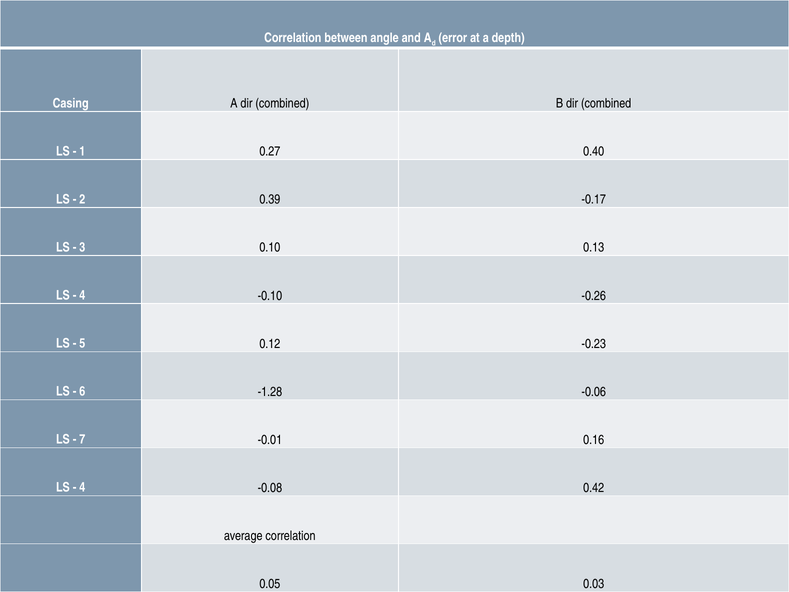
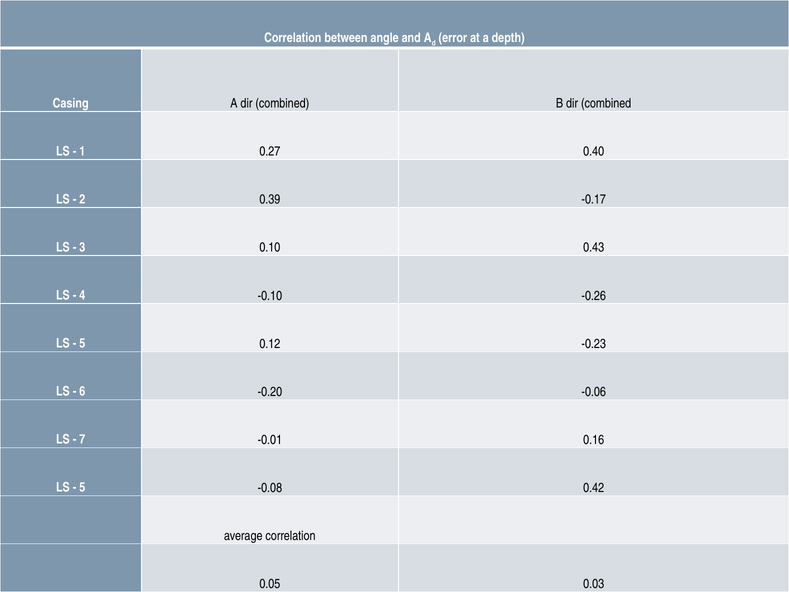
0.13: 0.13 -> 0.43
-1.28: -1.28 -> -0.20
4 at (82, 487): 4 -> 5
